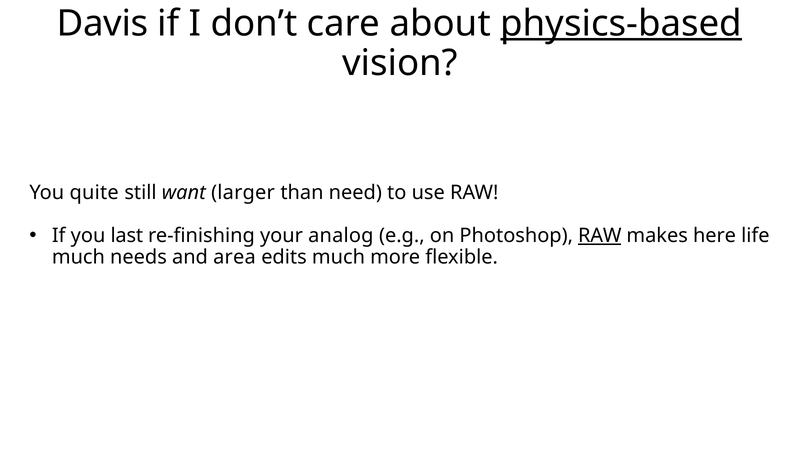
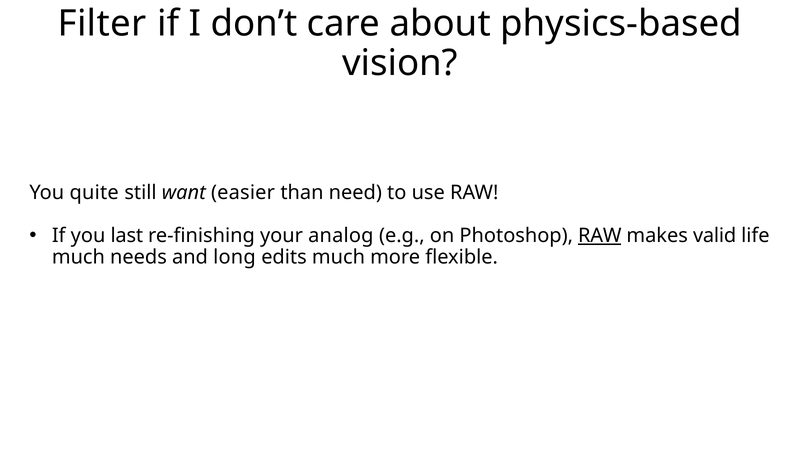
Davis: Davis -> Filter
physics-based underline: present -> none
larger: larger -> easier
here: here -> valid
area: area -> long
